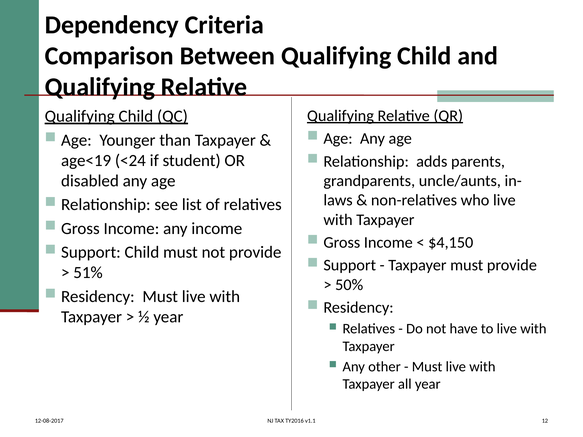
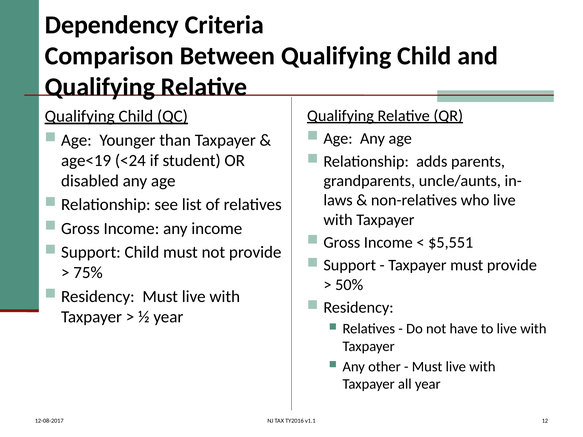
$4,150: $4,150 -> $5,551
51%: 51% -> 75%
